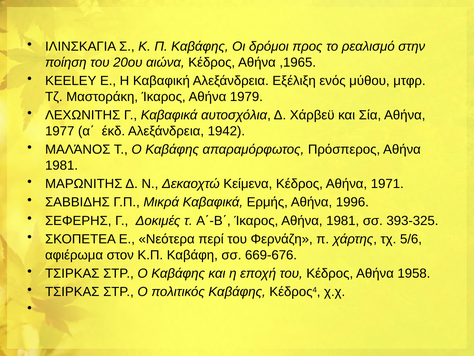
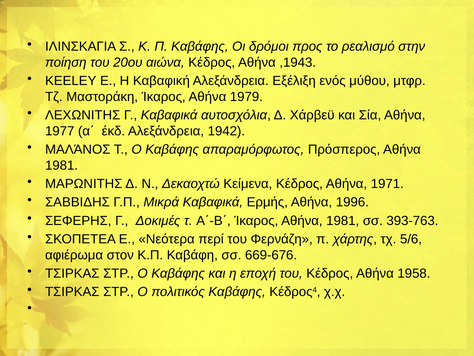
,1965: ,1965 -> ,1943
393-325: 393-325 -> 393-763
